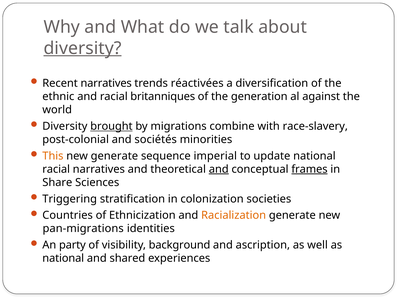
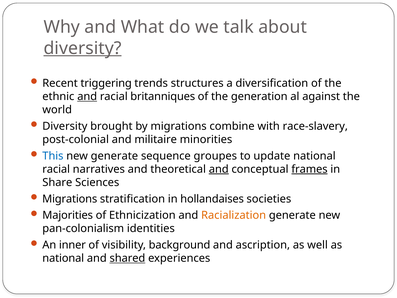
Recent narratives: narratives -> triggering
réactivées: réactivées -> structures
and at (87, 96) underline: none -> present
brought underline: present -> none
sociétés: sociétés -> militaire
This colour: orange -> blue
imperial: imperial -> groupes
Triggering at (70, 199): Triggering -> Migrations
colonization: colonization -> hollandaises
Countries: Countries -> Majorities
pan-migrations: pan-migrations -> pan-colonialism
party: party -> inner
shared underline: none -> present
